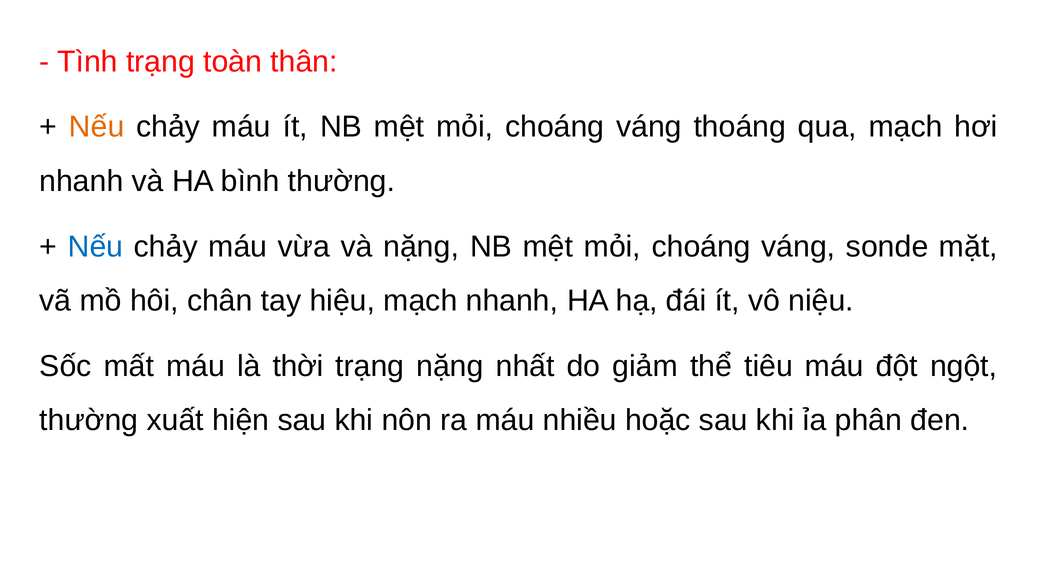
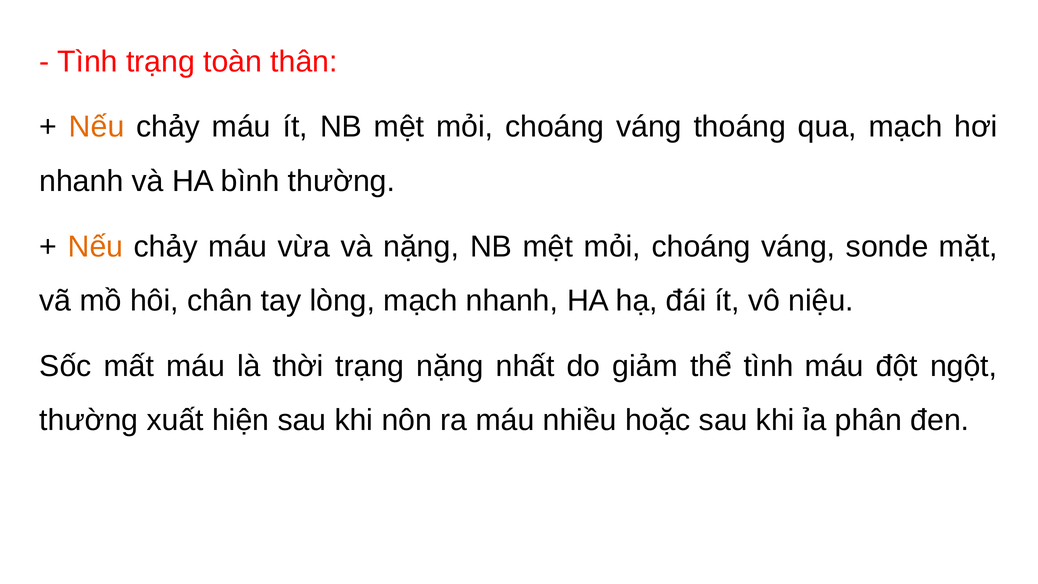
Nếu at (95, 246) colour: blue -> orange
hiệu: hiệu -> lòng
thể tiêu: tiêu -> tình
